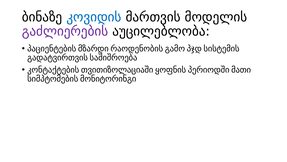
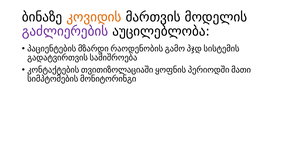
კოვიდის colour: blue -> orange
